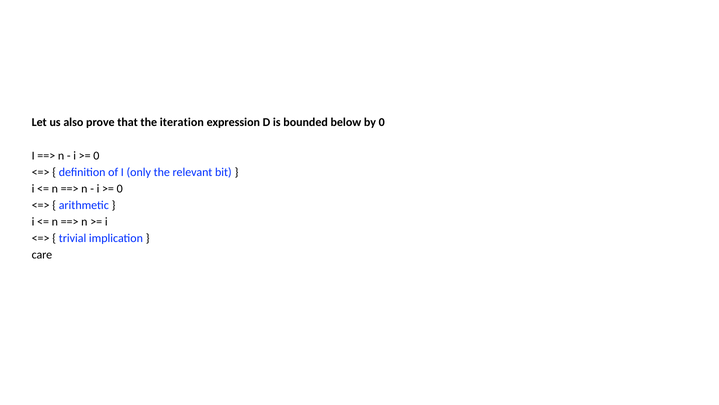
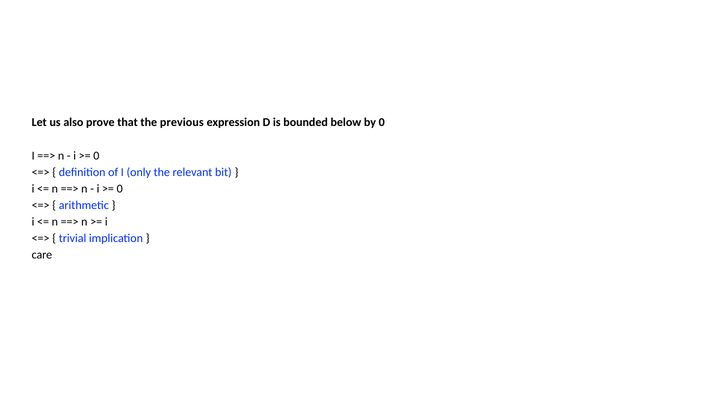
iteration: iteration -> previous
